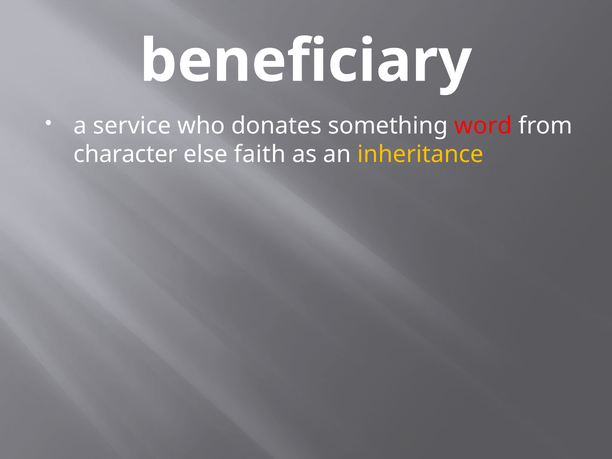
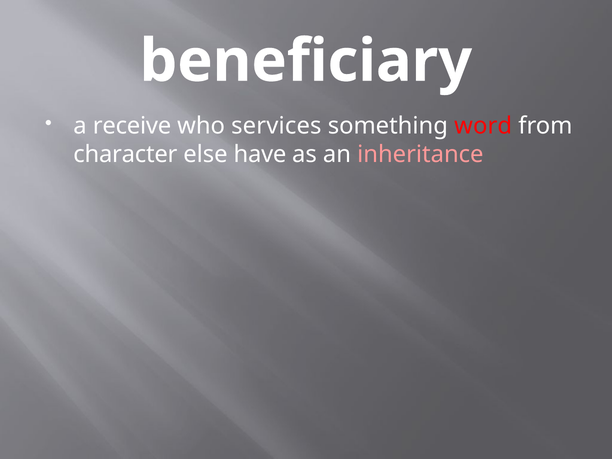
service: service -> receive
donates: donates -> services
faith: faith -> have
inheritance colour: yellow -> pink
